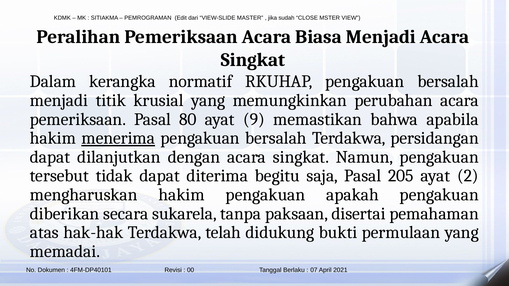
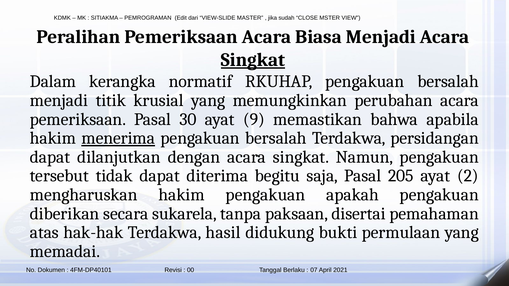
Singkat at (253, 60) underline: none -> present
80: 80 -> 30
telah: telah -> hasil
